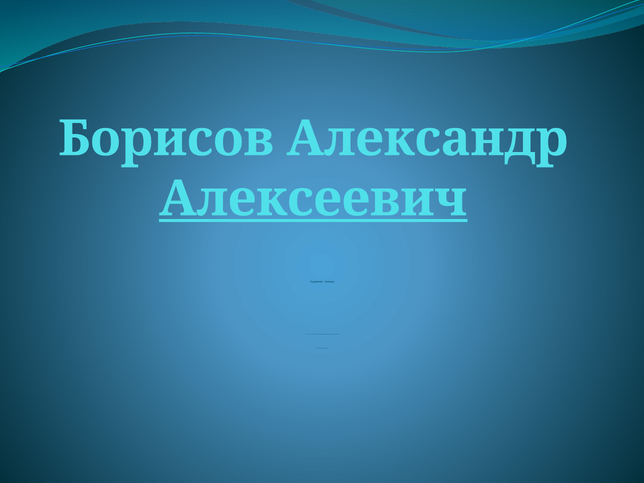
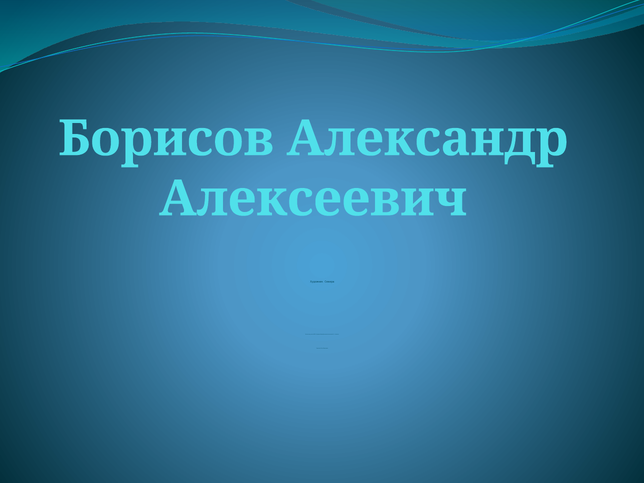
Алексеевич underline: present -> none
